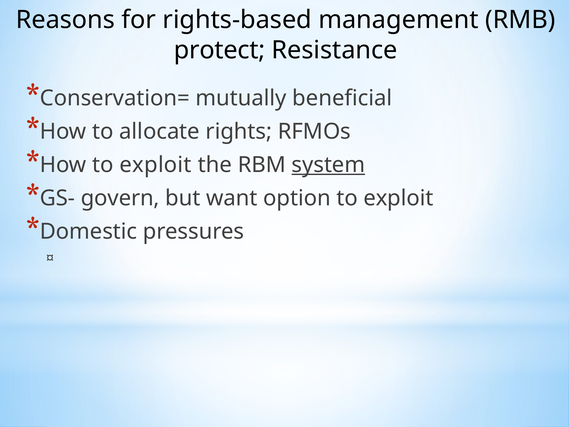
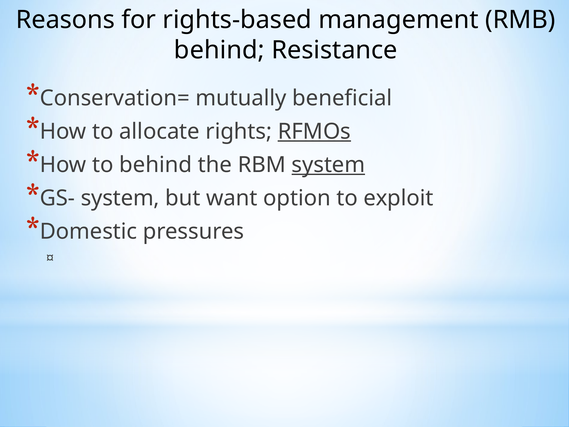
protect at (220, 50): protect -> behind
RFMOs underline: none -> present
How to exploit: exploit -> behind
GS- govern: govern -> system
